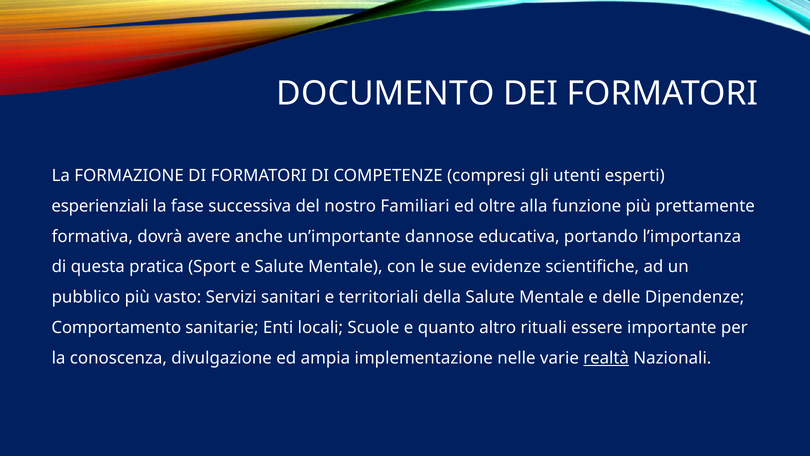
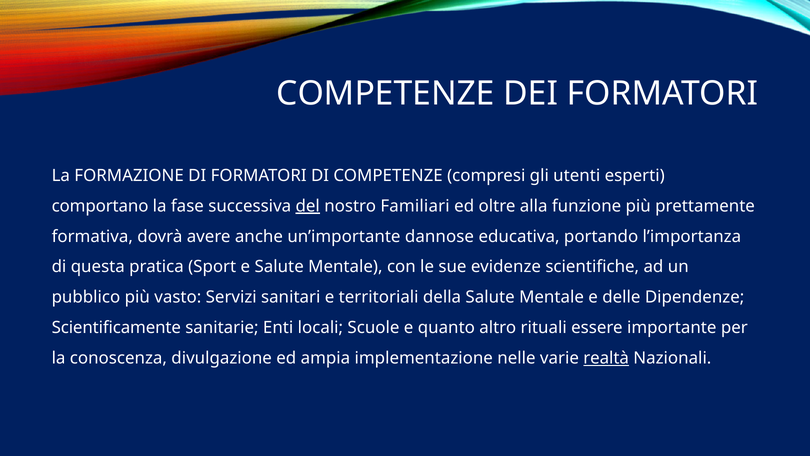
DOCUMENTO at (385, 94): DOCUMENTO -> COMPETENZE
esperienziali: esperienziali -> comportano
del underline: none -> present
Comportamento: Comportamento -> Scientificamente
